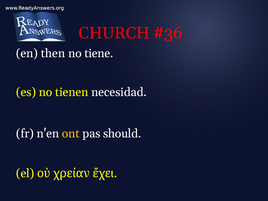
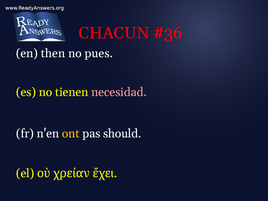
CHURCH: CHURCH -> CHACUN
tiene: tiene -> pues
necesidad colour: white -> pink
